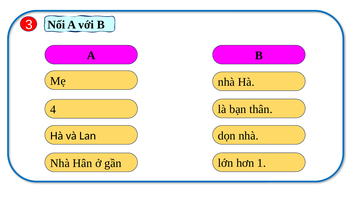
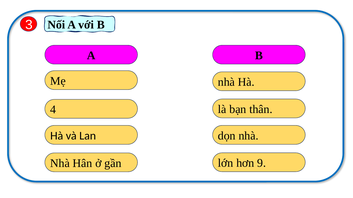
1: 1 -> 9
